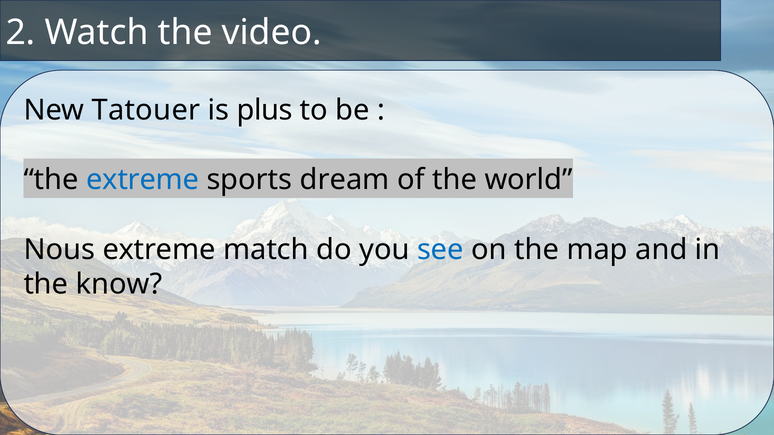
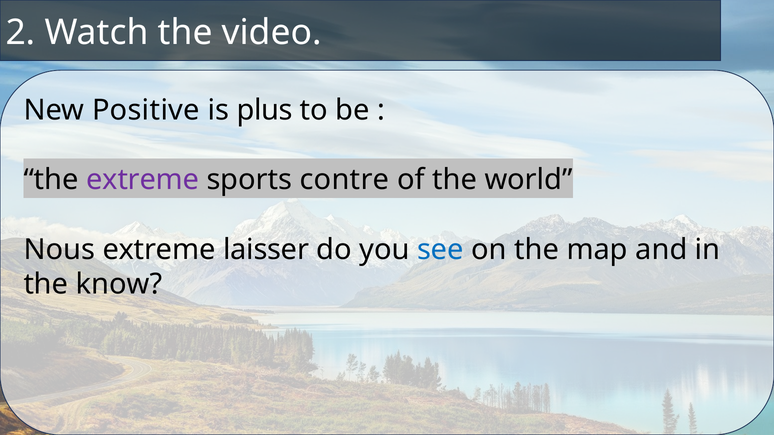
Tatouer: Tatouer -> Positive
extreme at (143, 180) colour: blue -> purple
dream: dream -> contre
match: match -> laisser
